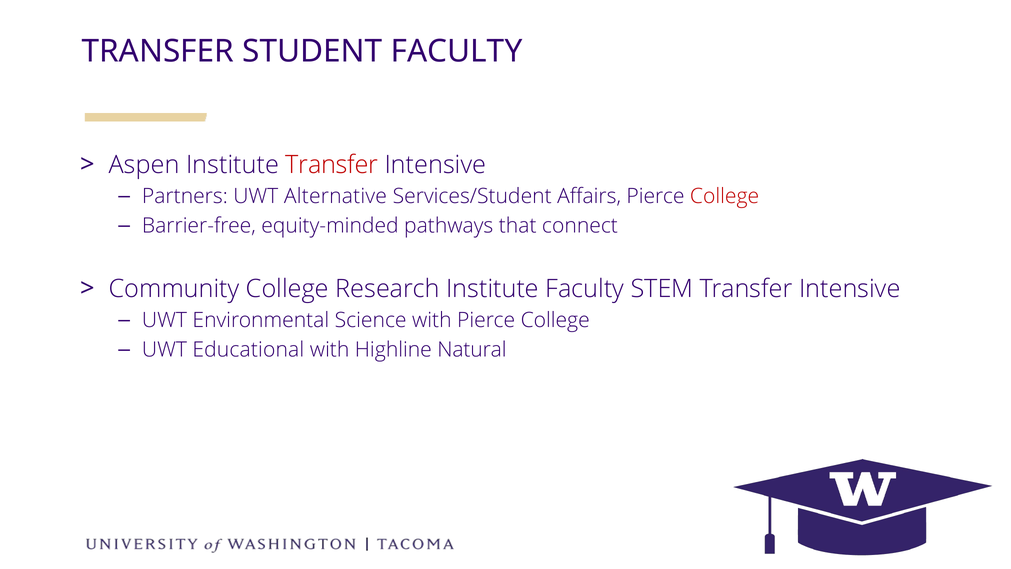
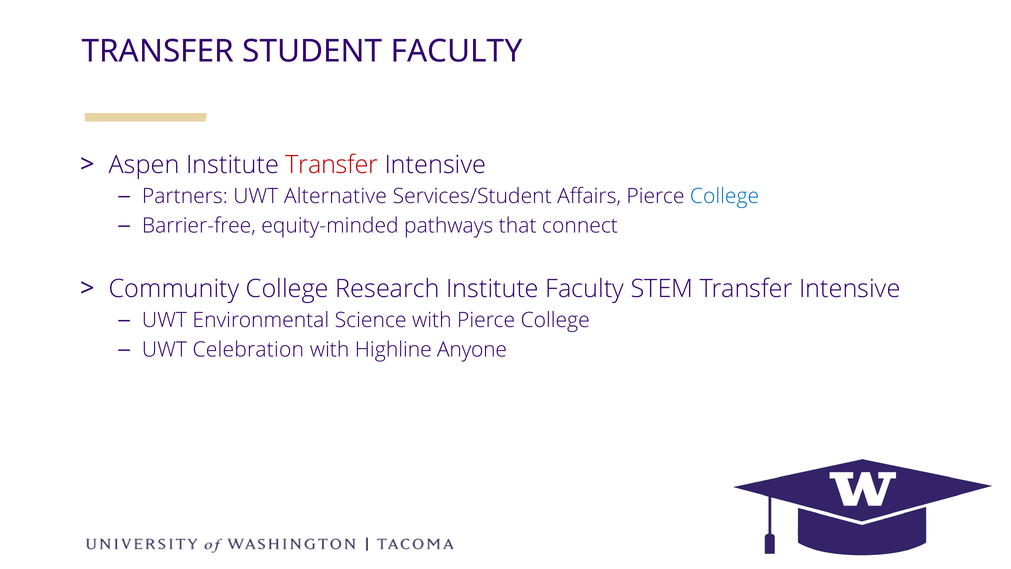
College at (725, 196) colour: red -> blue
Educational: Educational -> Celebration
Natural: Natural -> Anyone
